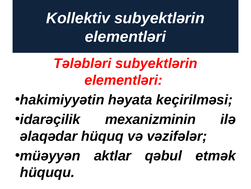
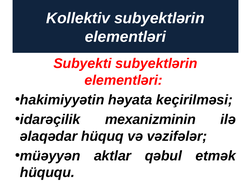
Tələbləri: Tələbləri -> Subyekti
